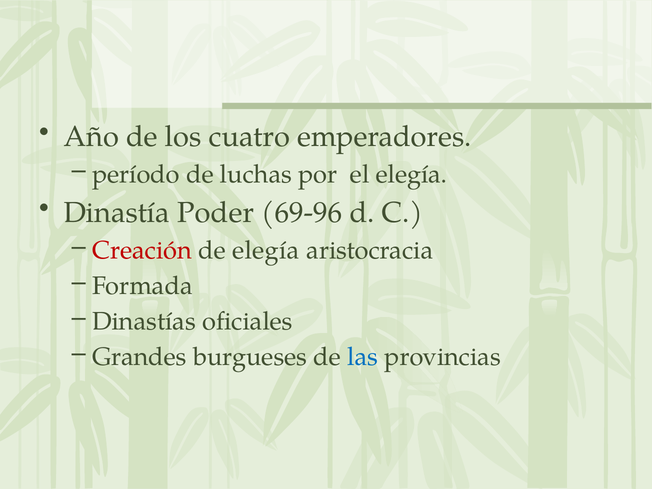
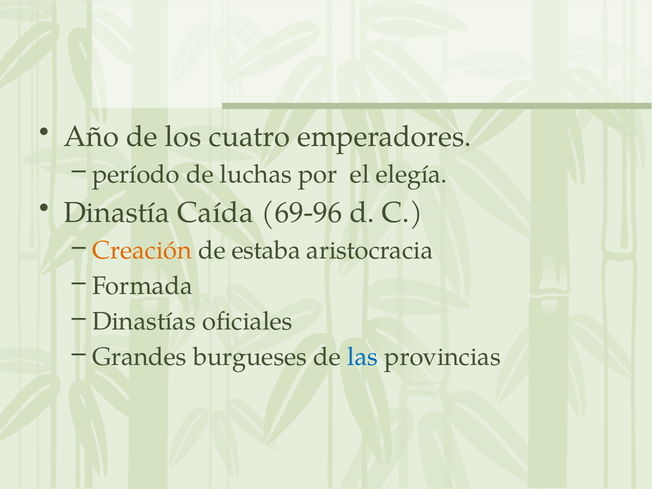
Poder: Poder -> Caída
Creación colour: red -> orange
de elegía: elegía -> estaba
